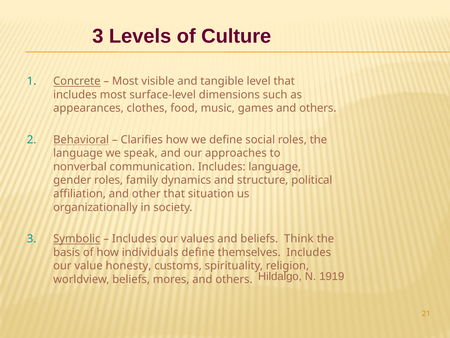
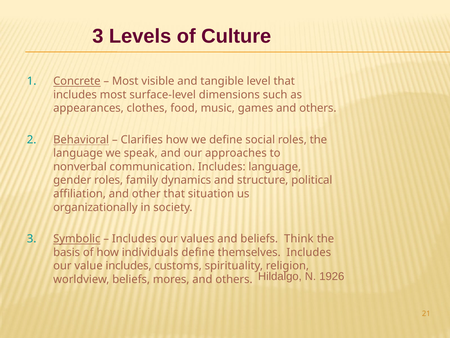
value honesty: honesty -> includes
1919: 1919 -> 1926
